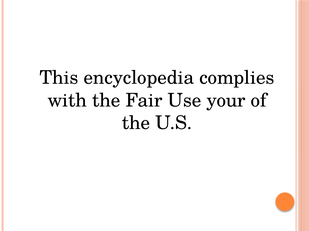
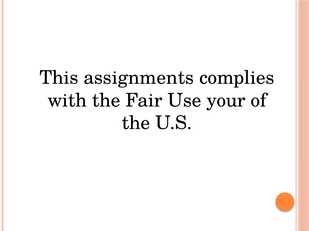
encyclopedia: encyclopedia -> assignments
